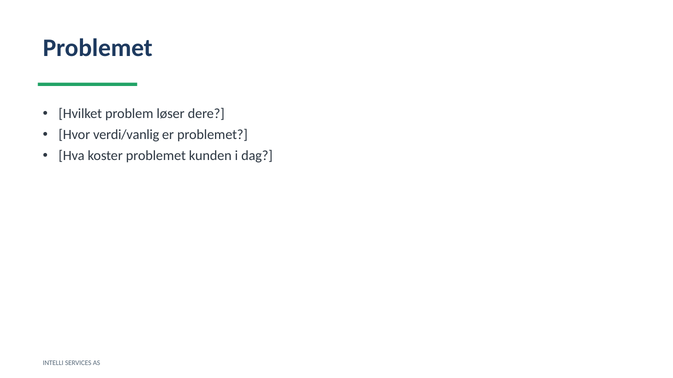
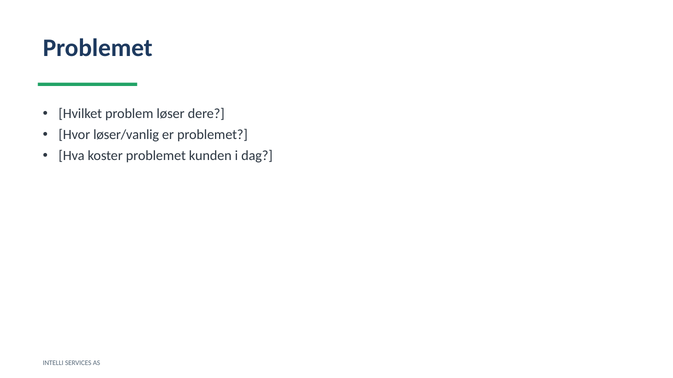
verdi/vanlig: verdi/vanlig -> løser/vanlig
